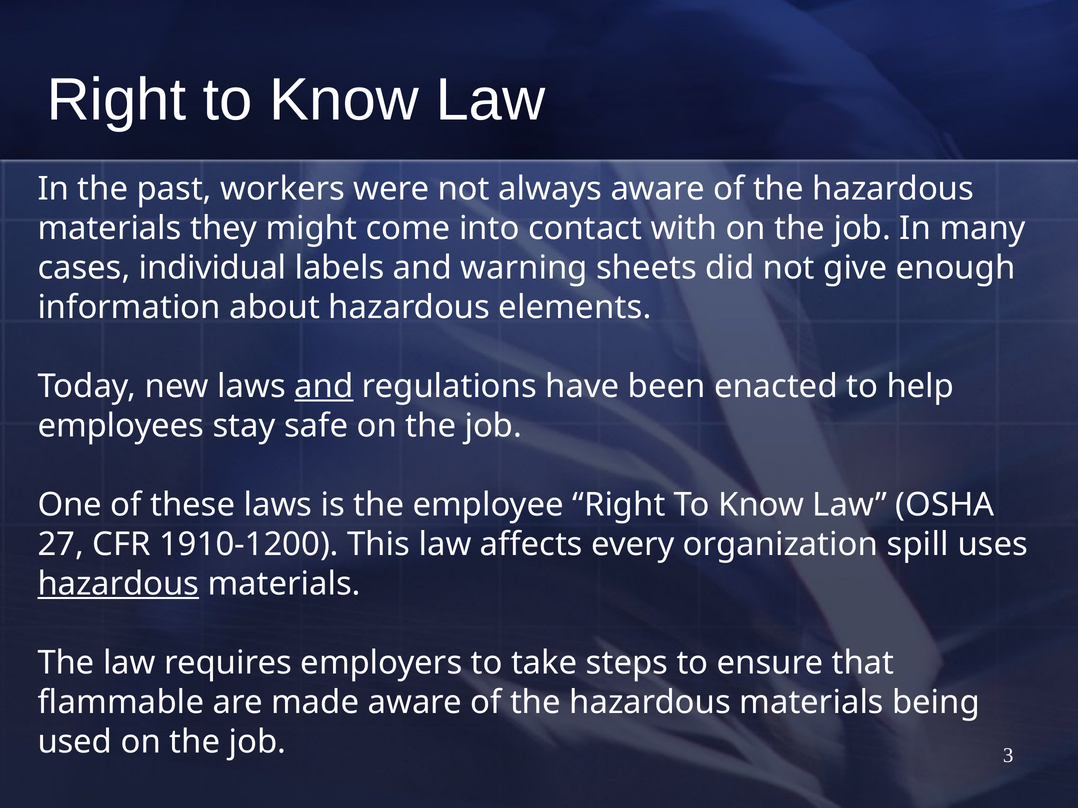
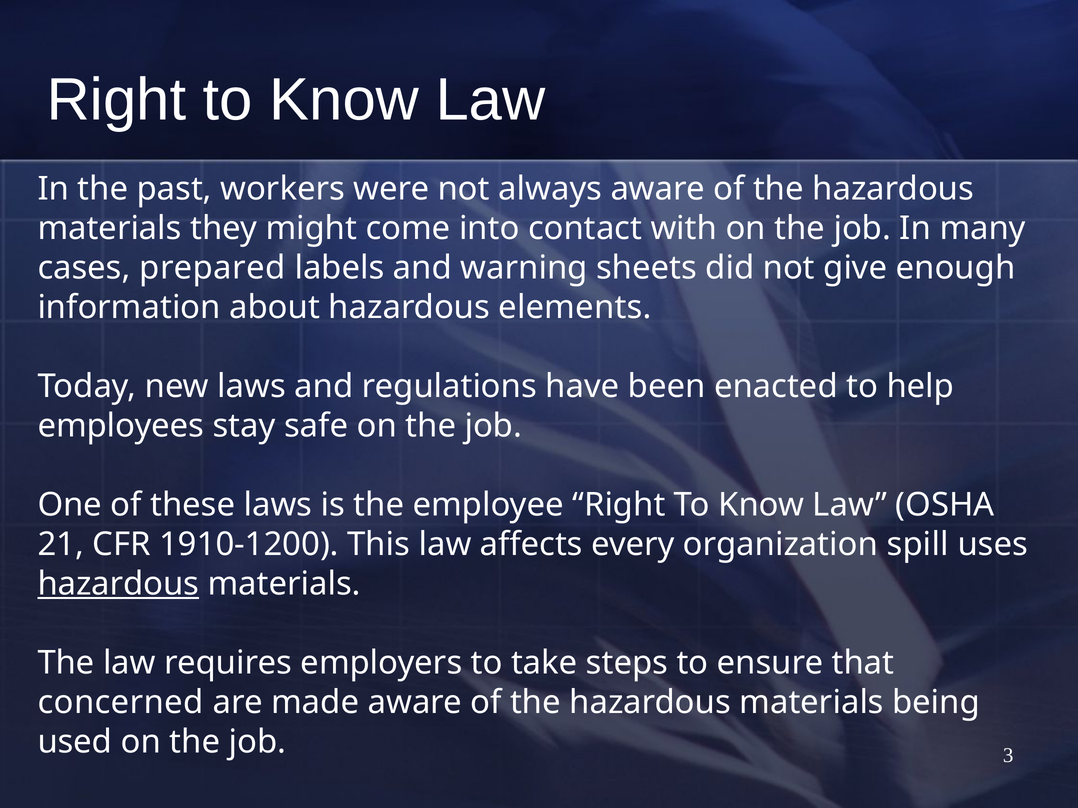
individual: individual -> prepared
and at (324, 387) underline: present -> none
27: 27 -> 21
flammable: flammable -> concerned
